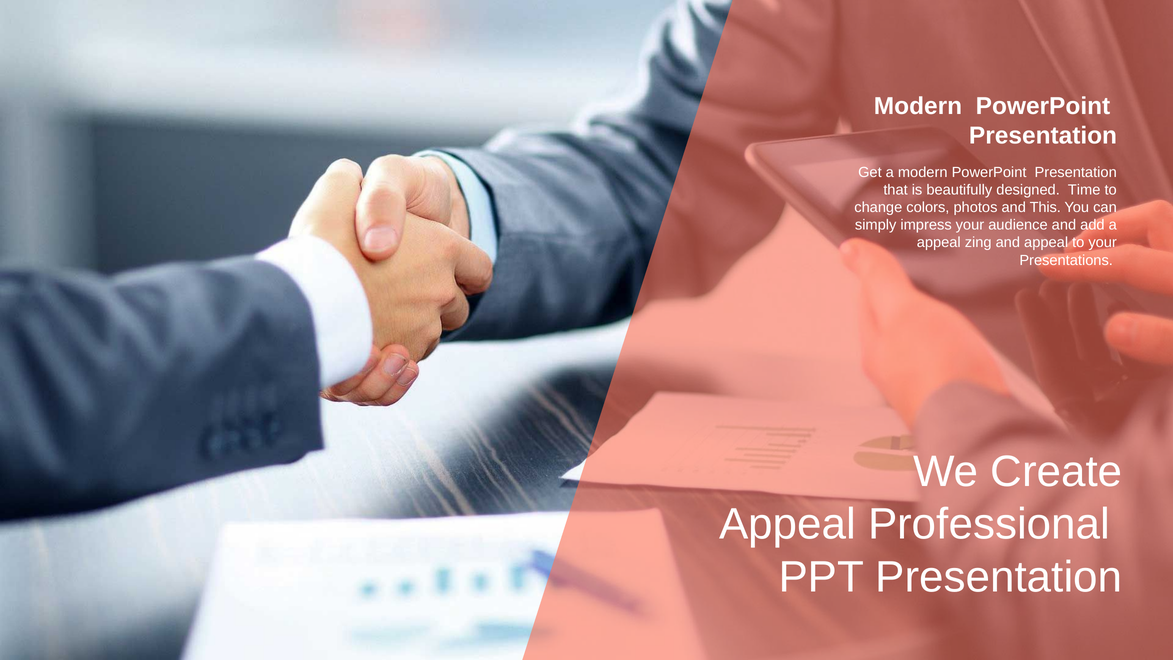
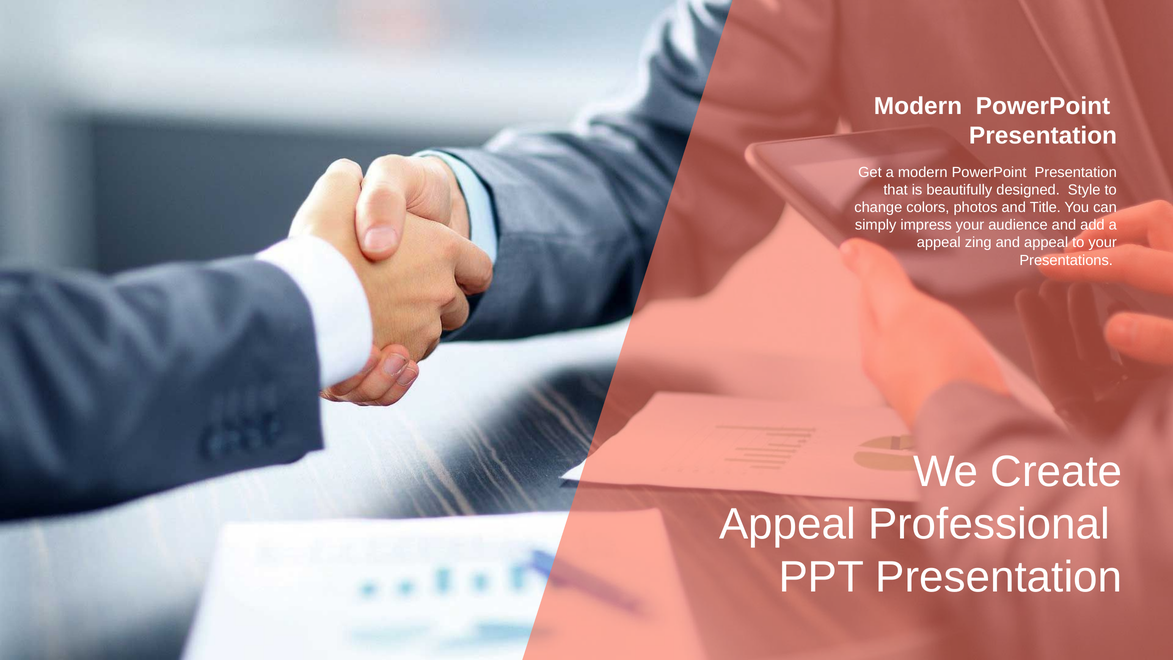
Time: Time -> Style
This: This -> Title
